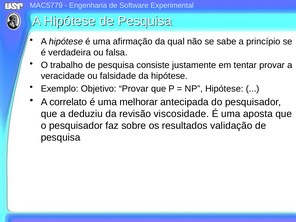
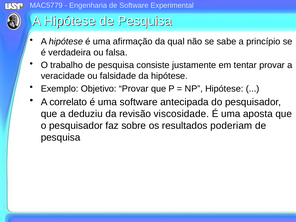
uma melhorar: melhorar -> software
validação: validação -> poderiam
